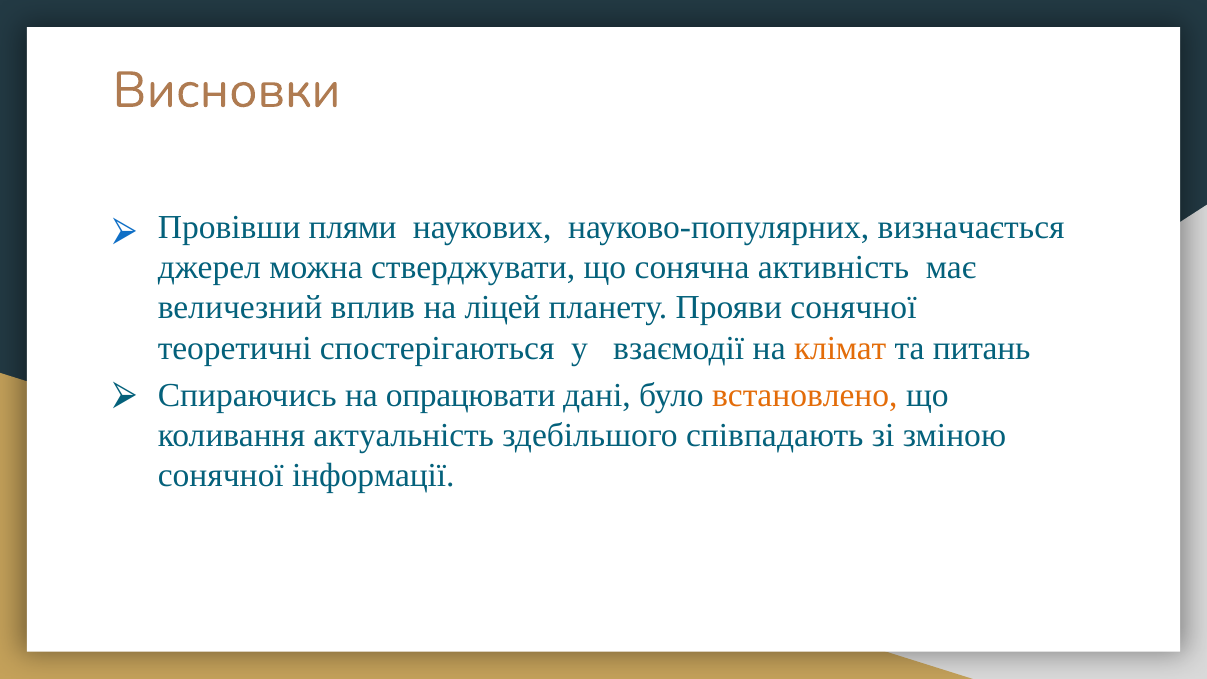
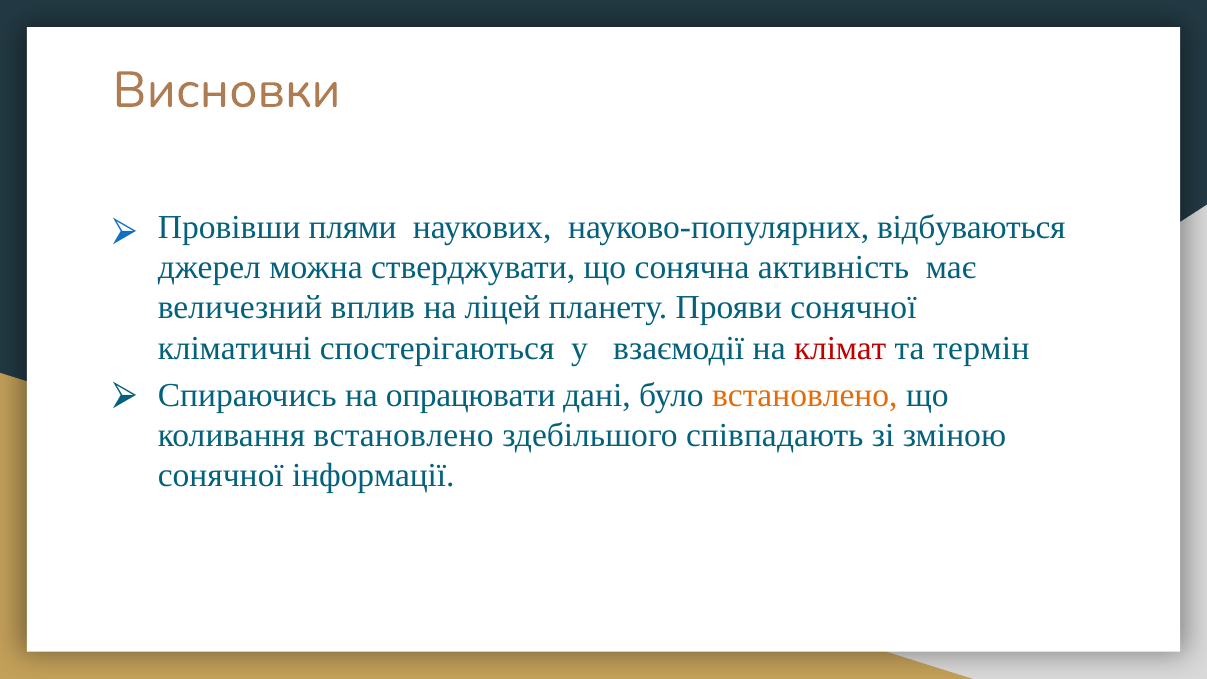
визначається: визначається -> відбуваються
теоретичні: теоретичні -> кліматичні
клімат colour: orange -> red
питань: питань -> термін
коливання актуальність: актуальність -> встановлено
